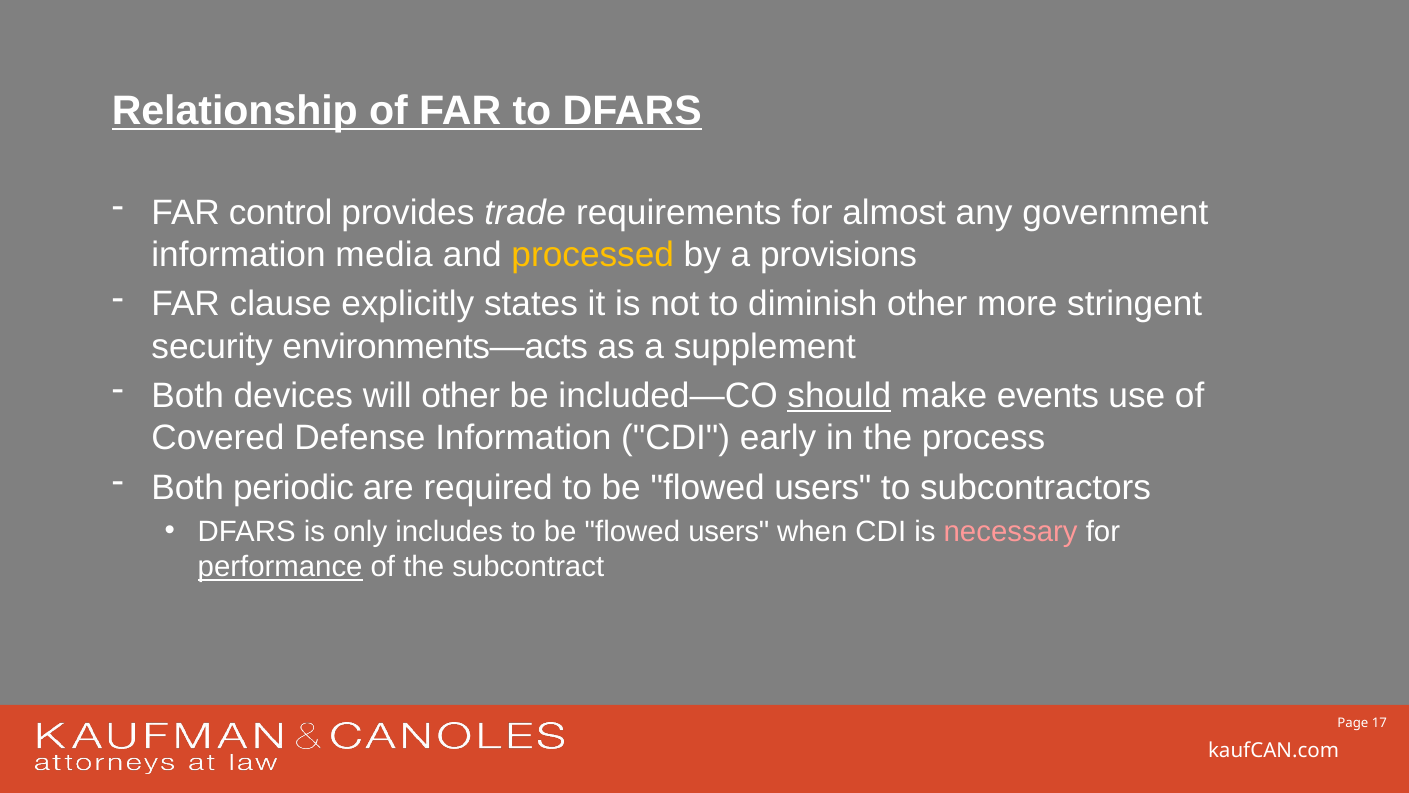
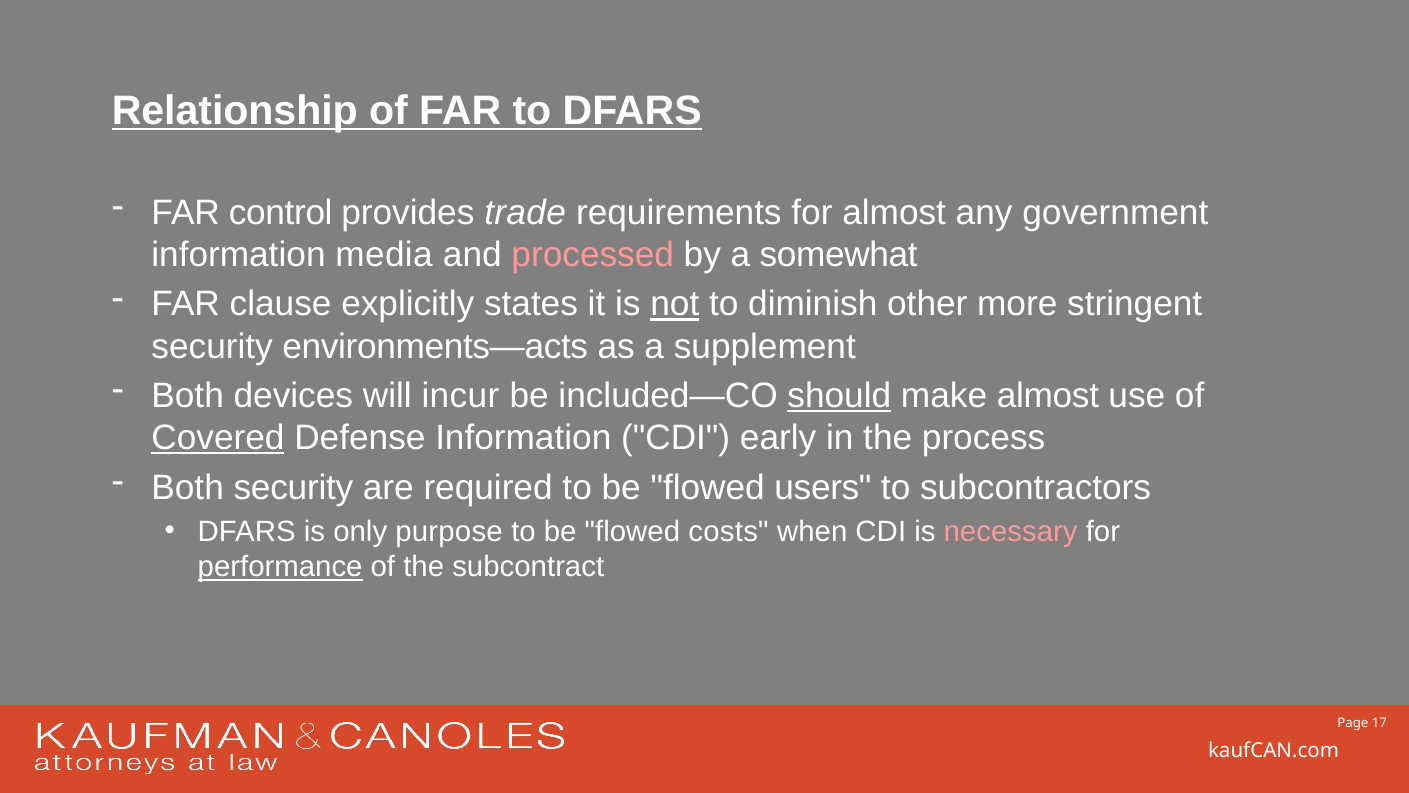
processed colour: yellow -> pink
provisions: provisions -> somewhat
not underline: none -> present
will other: other -> incur
make events: events -> almost
Covered underline: none -> present
Both periodic: periodic -> security
includes: includes -> purpose
users at (729, 531): users -> costs
